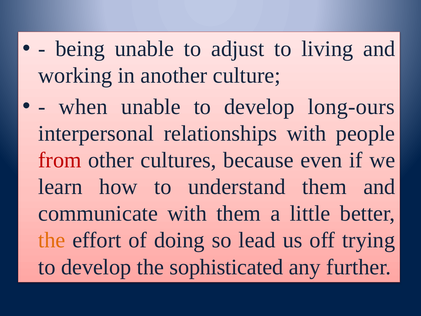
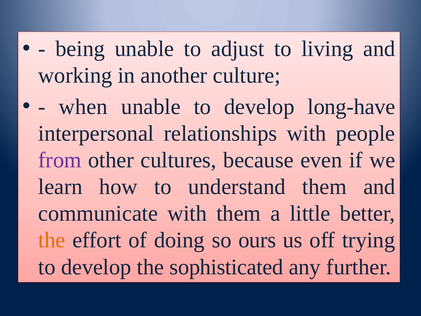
long-ours: long-ours -> long-have
from colour: red -> purple
lead: lead -> ours
